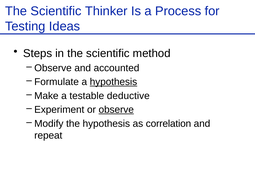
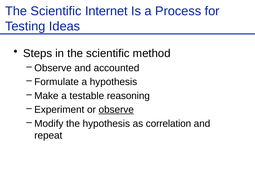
Thinker: Thinker -> Internet
hypothesis at (113, 82) underline: present -> none
deductive: deductive -> reasoning
